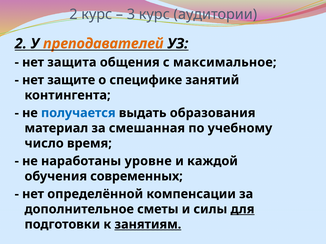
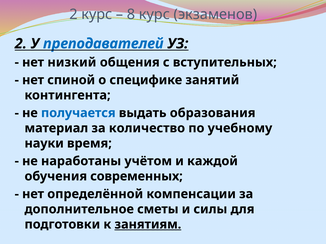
3: 3 -> 8
аудитории: аудитории -> экзаменов
преподавателей colour: orange -> blue
защита: защита -> низкий
максимальное: максимальное -> вступительных
защите: защите -> спиной
смешанная: смешанная -> количество
число: число -> науки
уровне: уровне -> учётом
для underline: present -> none
